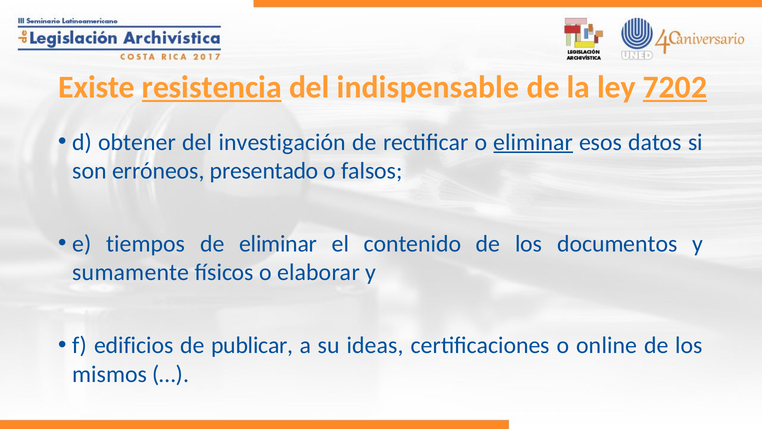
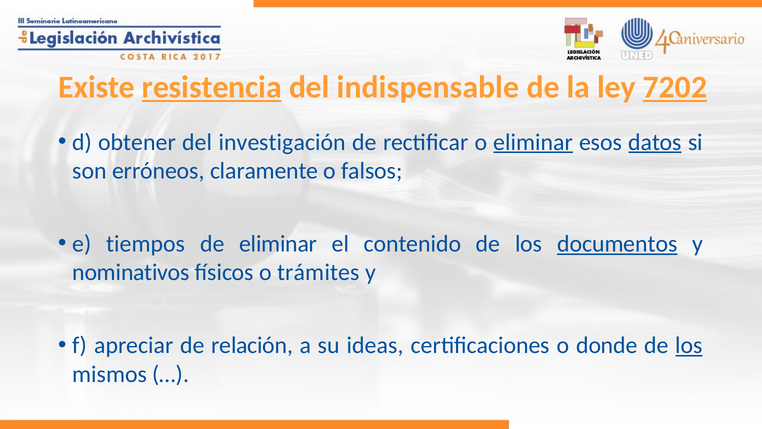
datos underline: none -> present
presentado: presentado -> claramente
documentos underline: none -> present
sumamente: sumamente -> nominativos
elaborar: elaborar -> trámites
edificios: edificios -> apreciar
publicar: publicar -> relación
online: online -> donde
los at (689, 345) underline: none -> present
